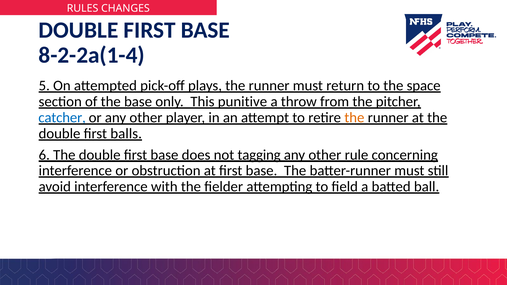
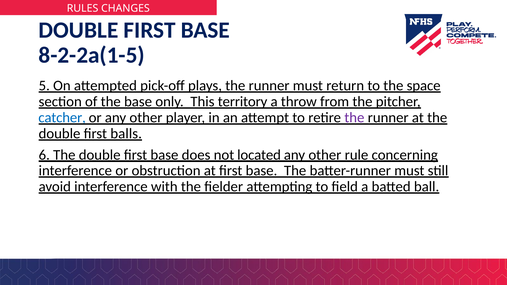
8-2-2a(1-4: 8-2-2a(1-4 -> 8-2-2a(1-5
punitive: punitive -> territory
the at (354, 118) colour: orange -> purple
tagging: tagging -> located
